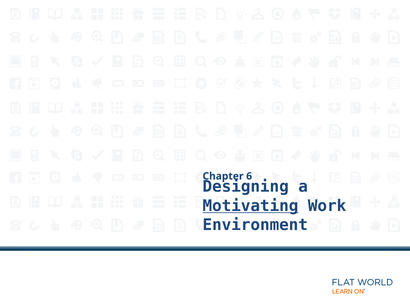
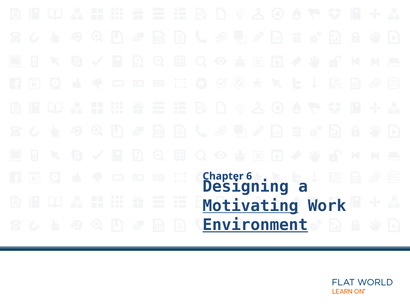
Environment underline: none -> present
